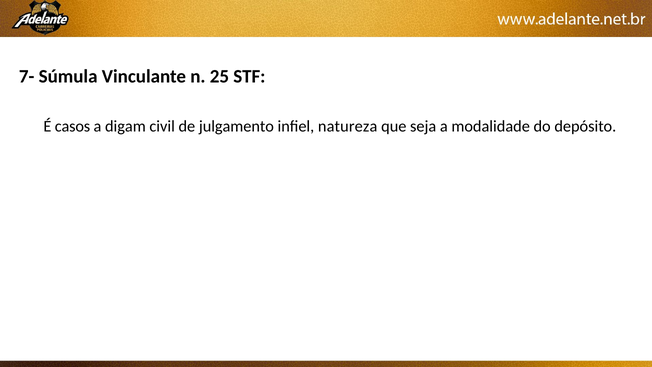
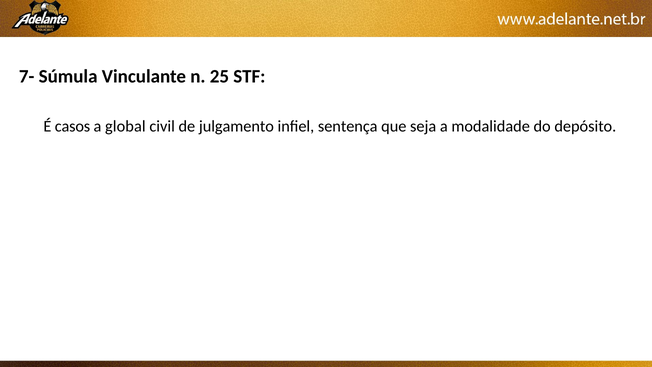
digam: digam -> global
natureza: natureza -> sentença
